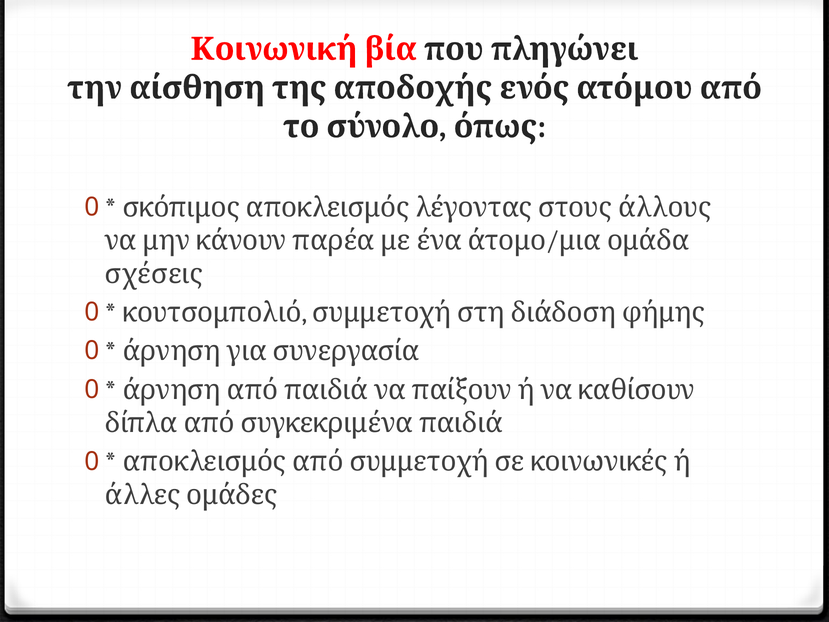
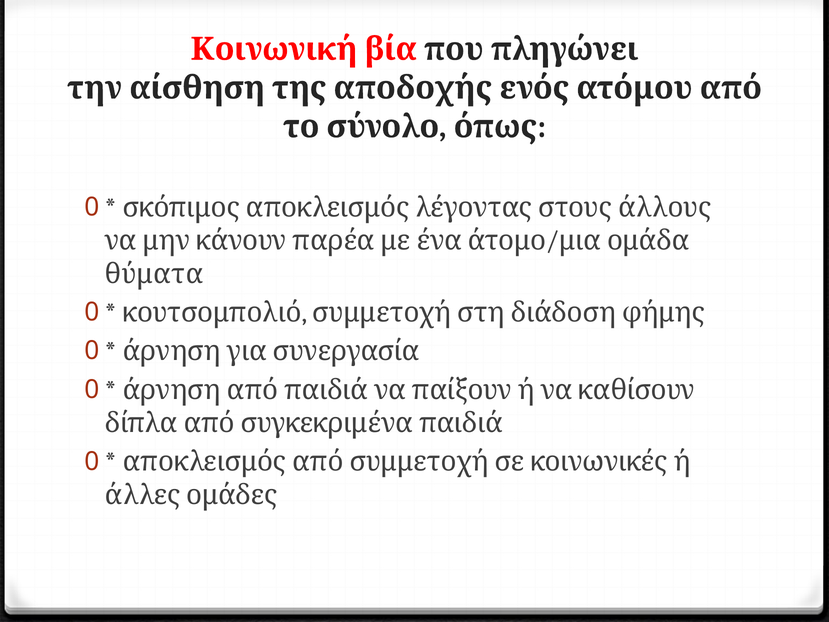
σχέσεις: σχέσεις -> θύματα
